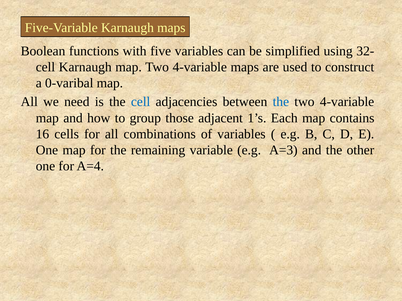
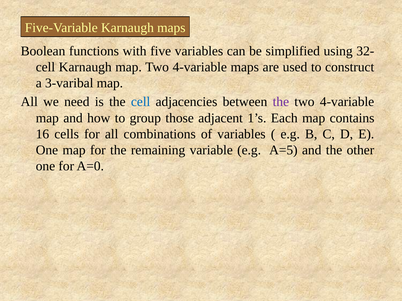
0-varibal: 0-varibal -> 3-varibal
the at (281, 102) colour: blue -> purple
A=3: A=3 -> A=5
A=4: A=4 -> A=0
